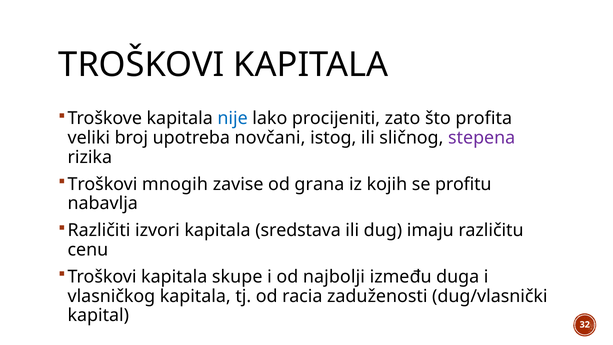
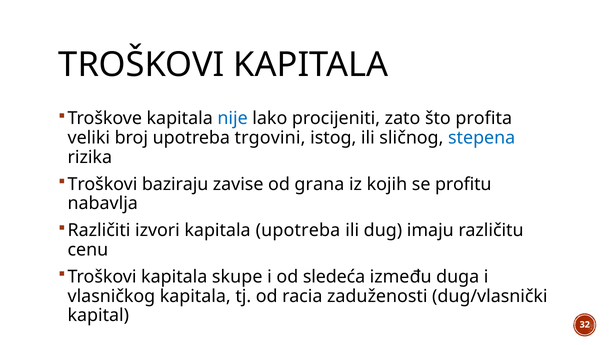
novčani: novčani -> trgovini
stepena colour: purple -> blue
mnogih: mnogih -> baziraju
kapitala sredstava: sredstava -> upotreba
najbolji: najbolji -> sledeća
